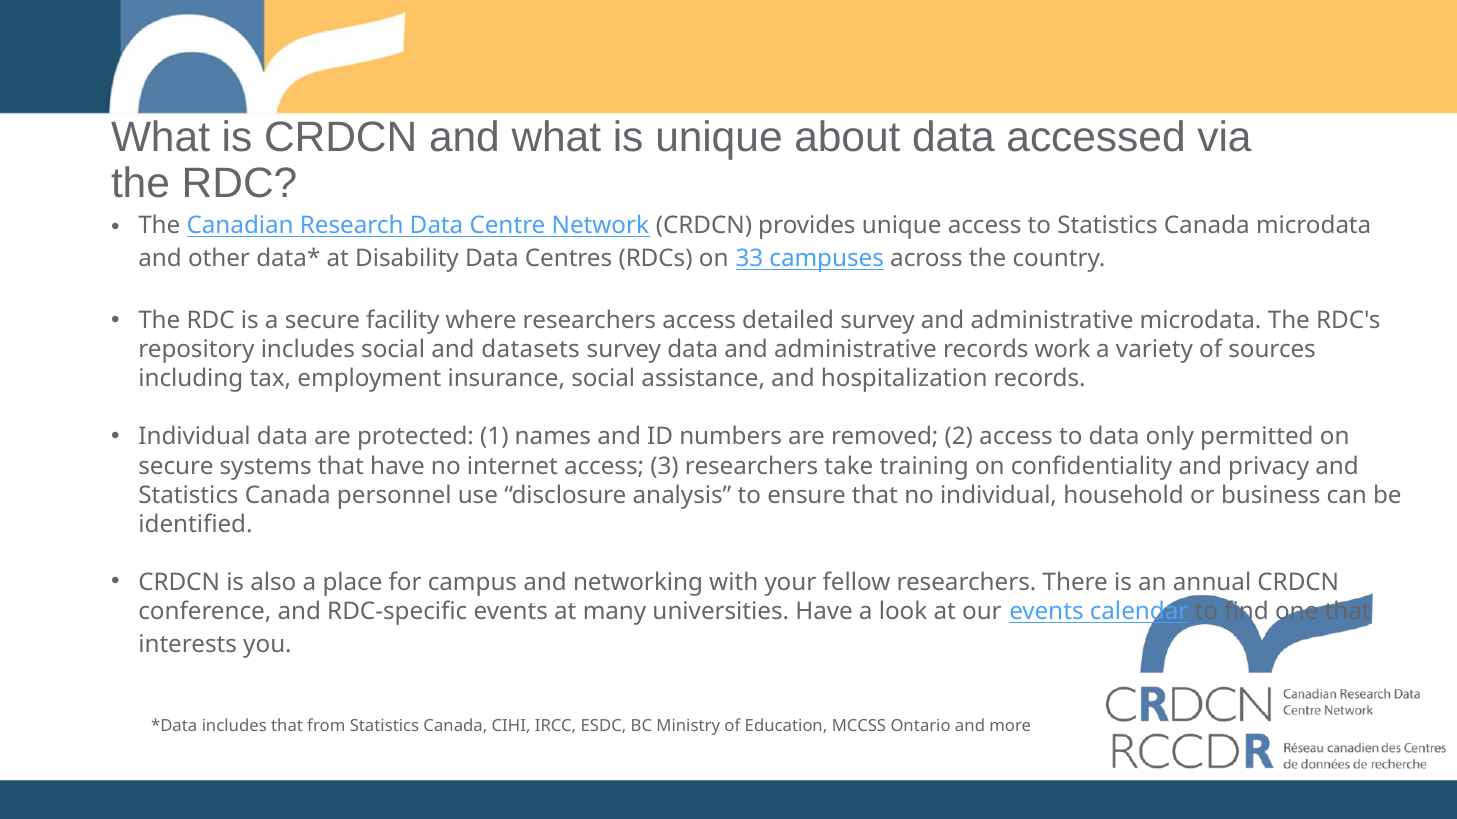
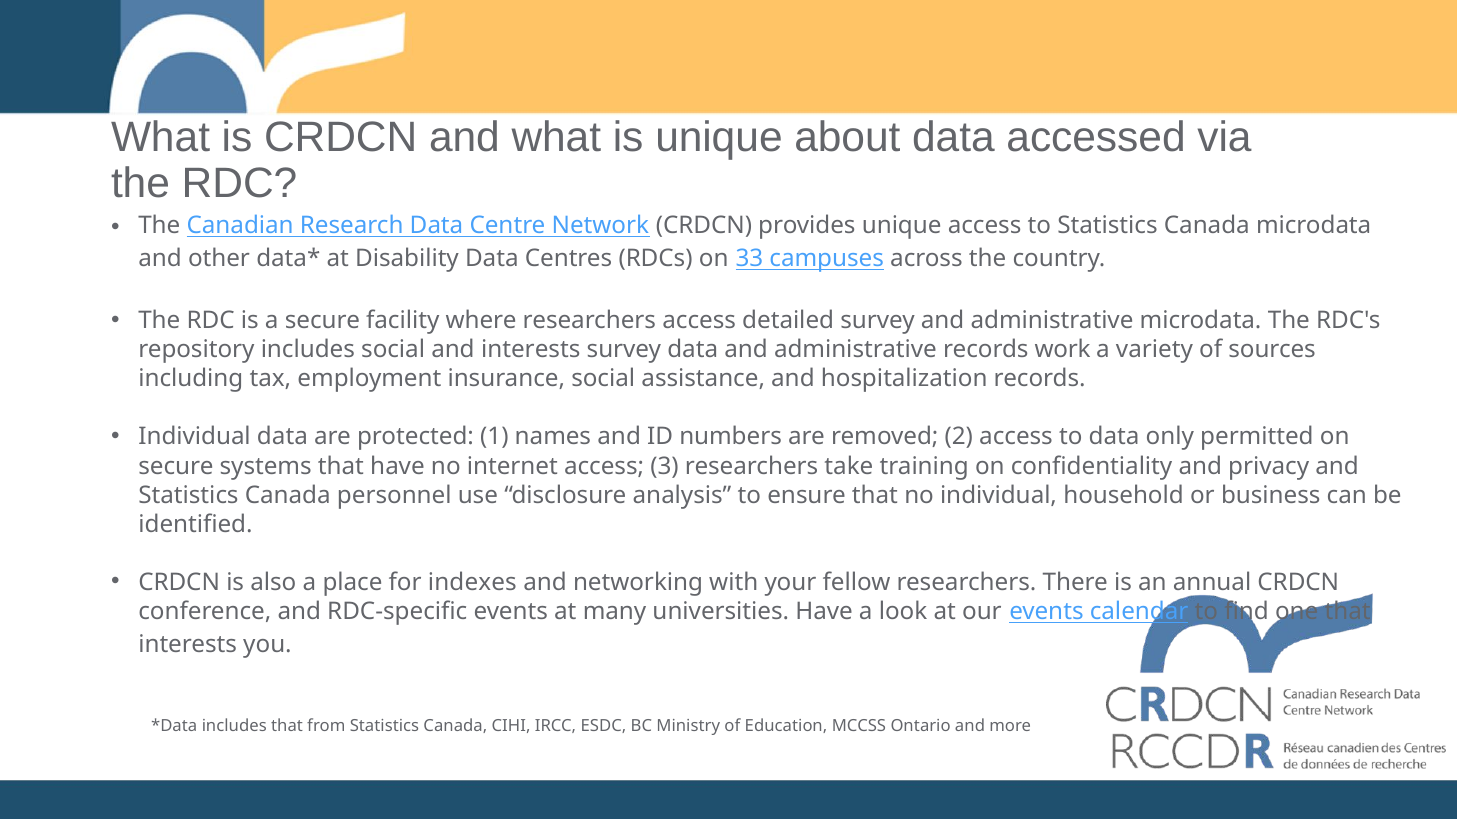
and datasets: datasets -> interests
campus: campus -> indexes
